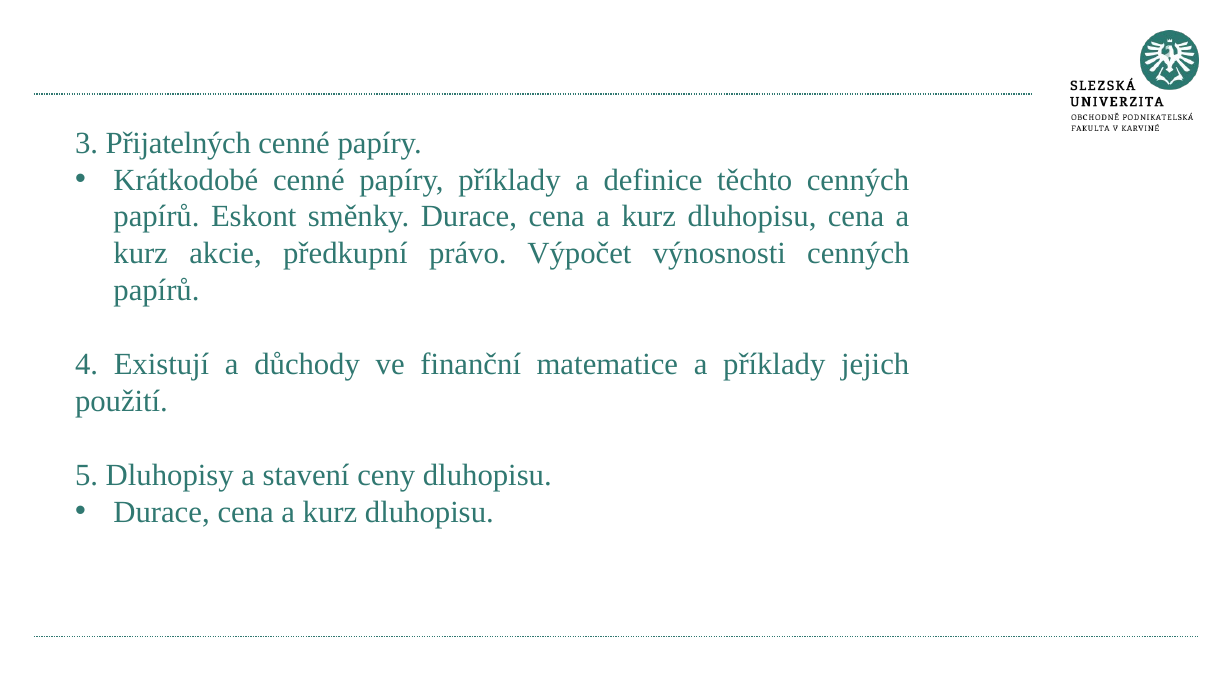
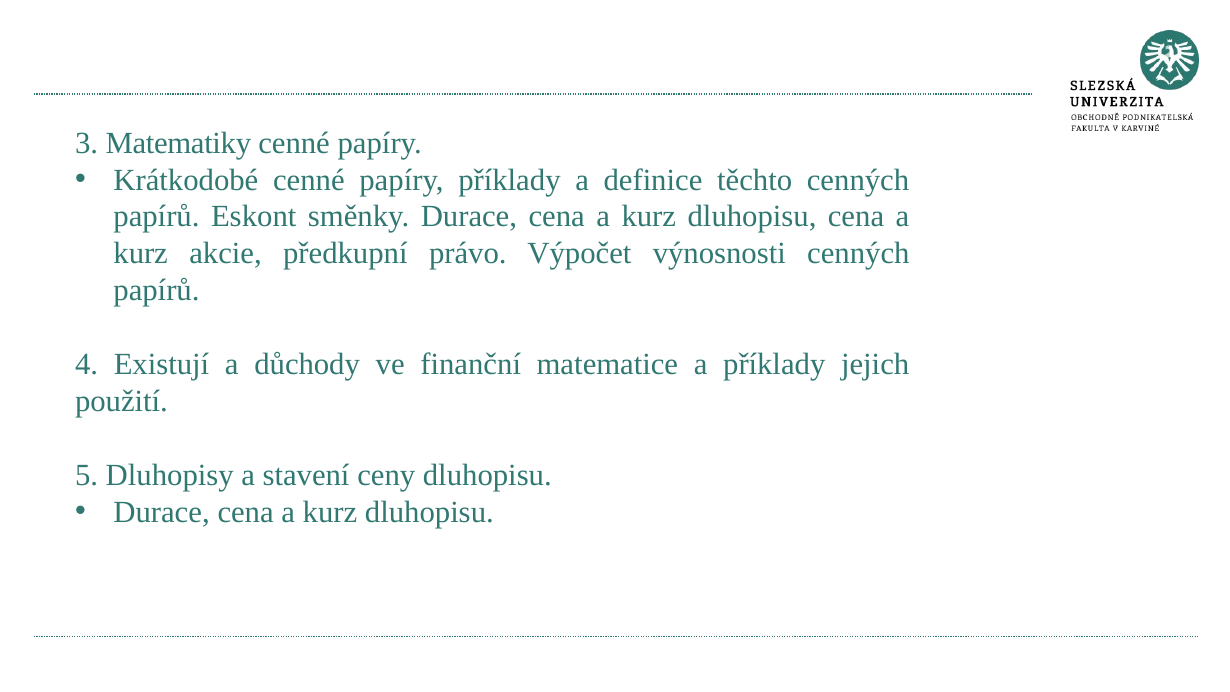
Přijatelných: Přijatelných -> Matematiky
